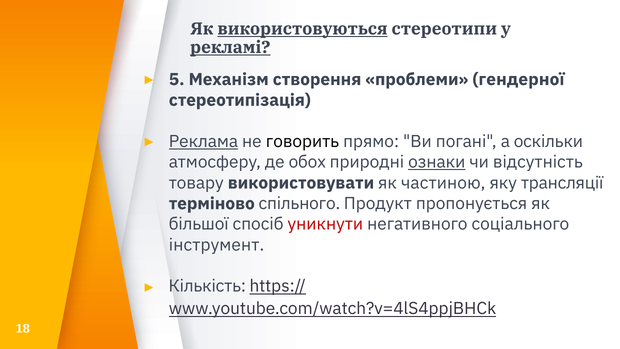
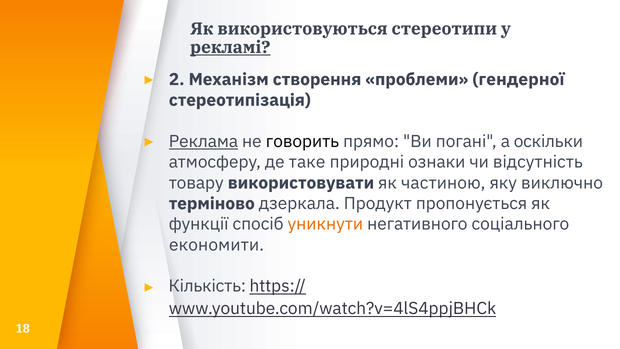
використовуються underline: present -> none
5: 5 -> 2
обох: обох -> таке
ознаки underline: present -> none
трансляції: трансляції -> виключно
спільного: спільного -> дзеркала
більшої: більшої -> функції
уникнути colour: red -> orange
інструмент: інструмент -> економити
